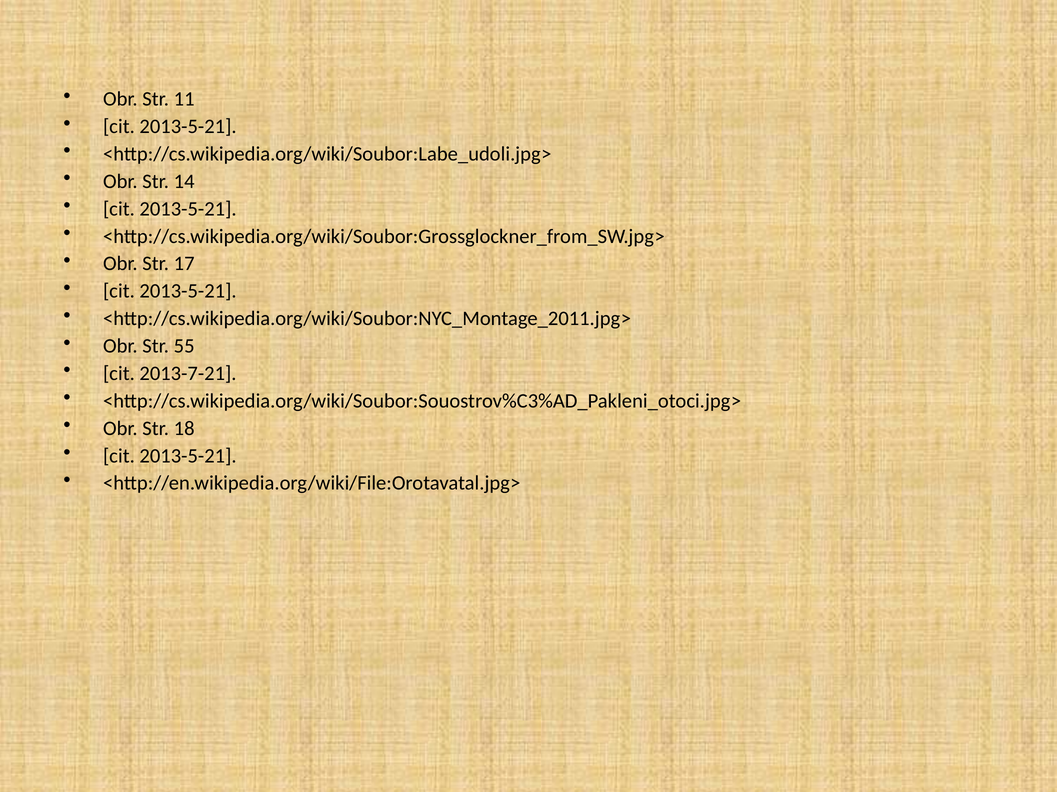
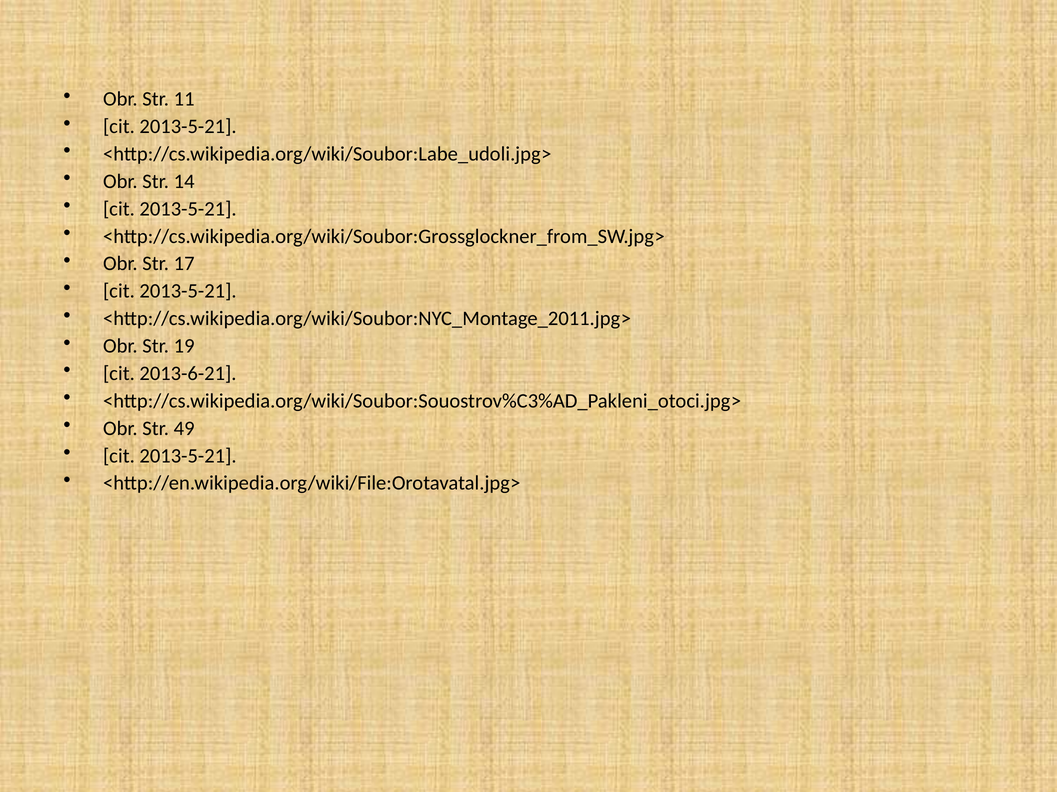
55: 55 -> 19
2013-7-21: 2013-7-21 -> 2013-6-21
18: 18 -> 49
